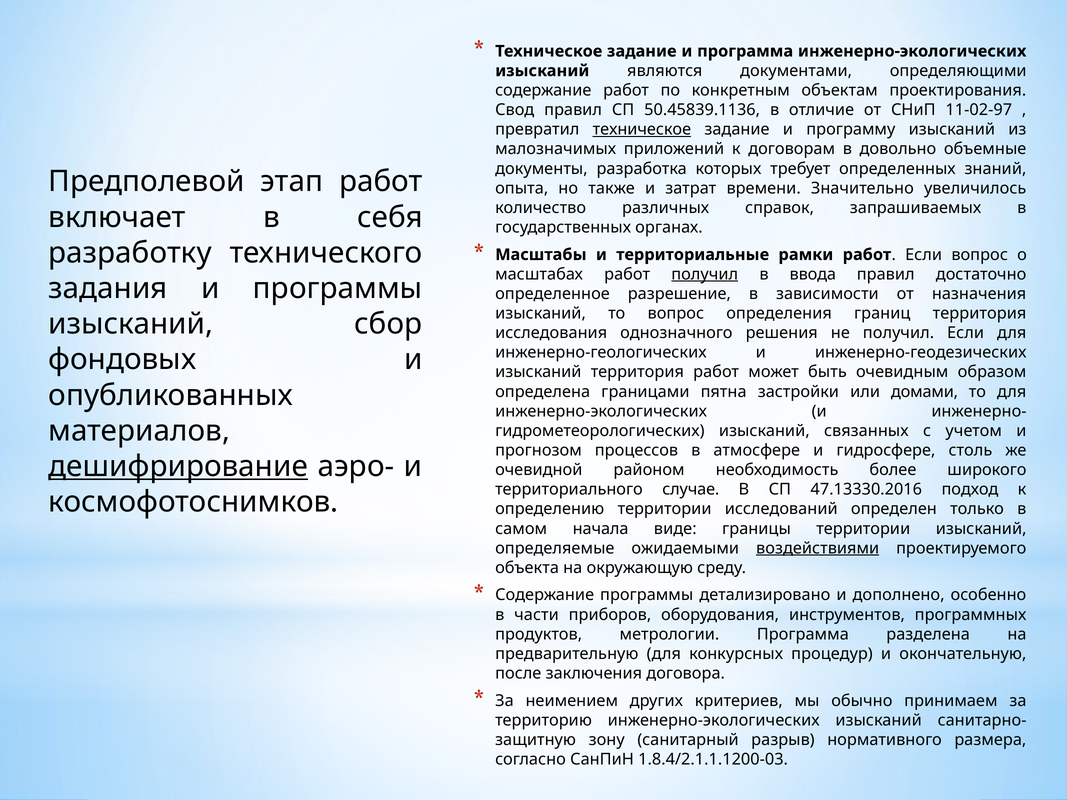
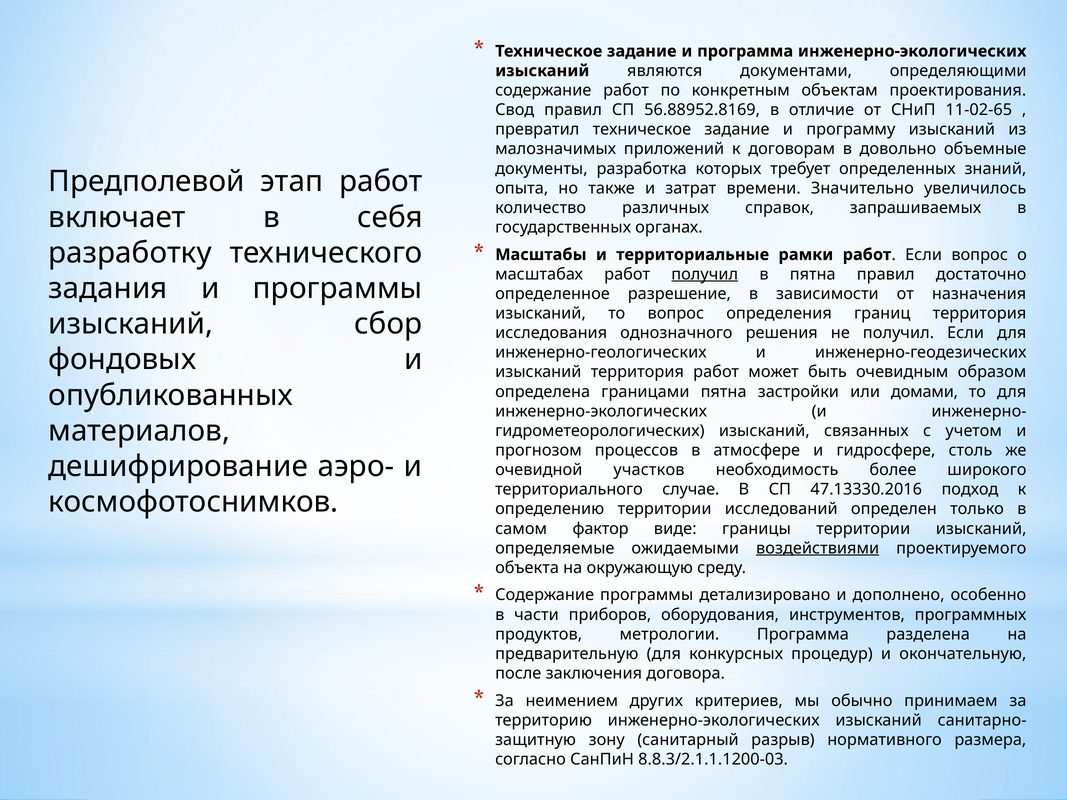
50.45839.1136: 50.45839.1136 -> 56.88952.8169
11-02-97: 11-02-97 -> 11-02-65
техническое at (642, 130) underline: present -> none
в ввода: ввода -> пятна
дешифрирование underline: present -> none
районом: районом -> участков
начала: начала -> фактор
1.8.4/2.1.1.1200-03: 1.8.4/2.1.1.1200-03 -> 8.8.3/2.1.1.1200-03
